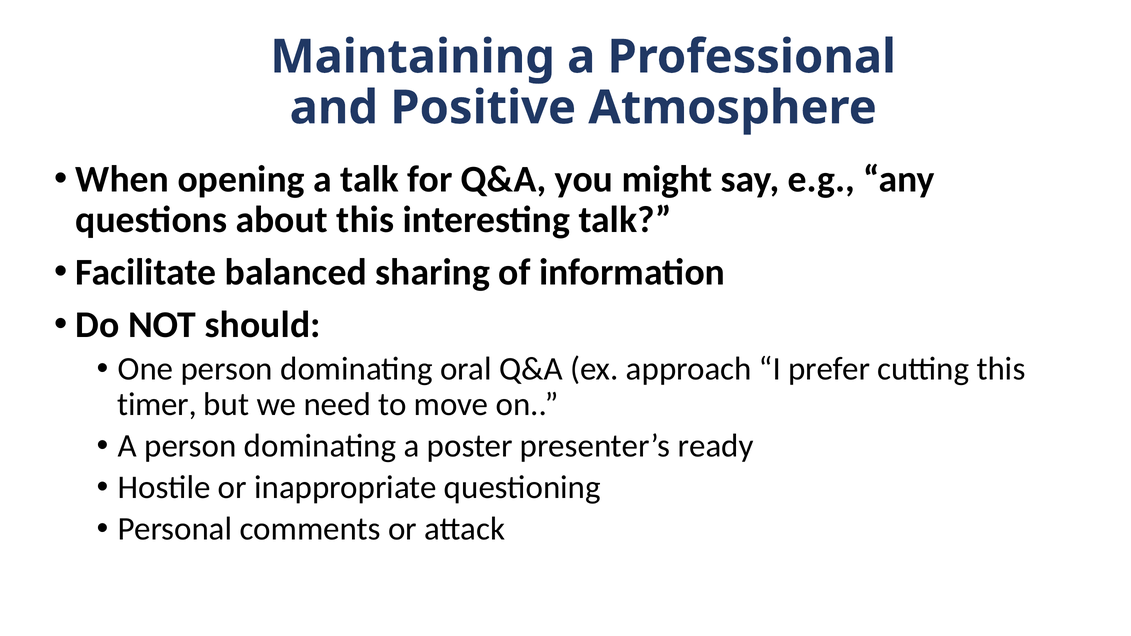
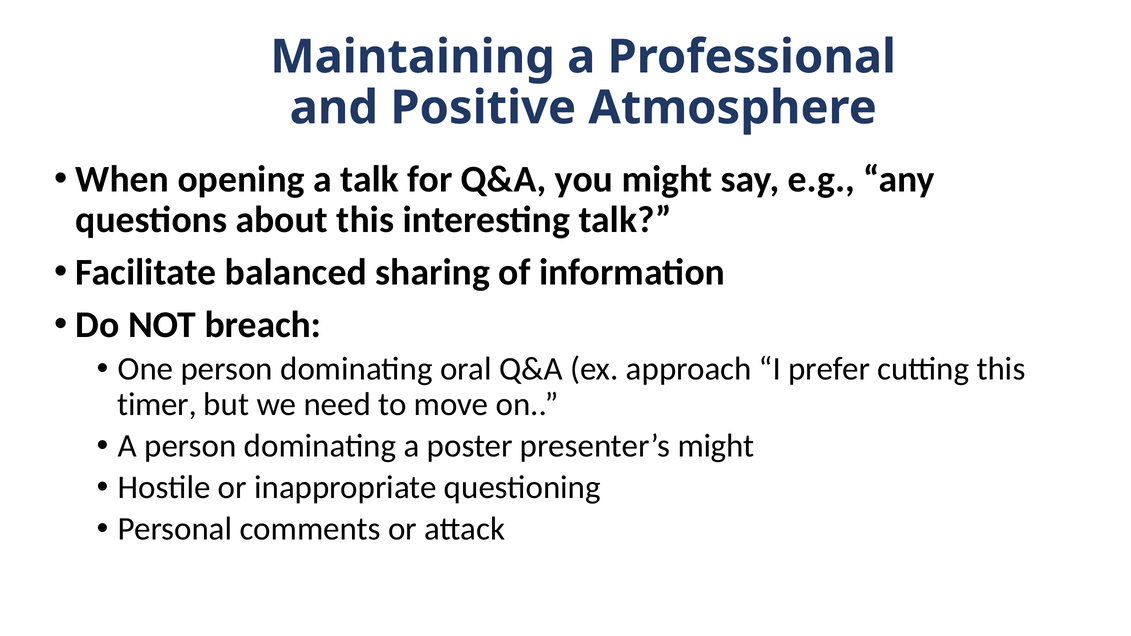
should: should -> breach
presenter’s ready: ready -> might
